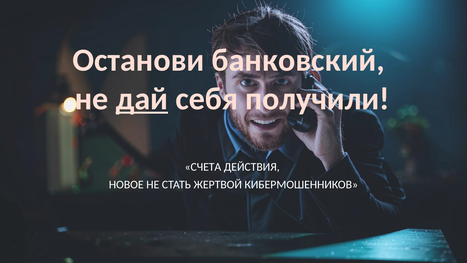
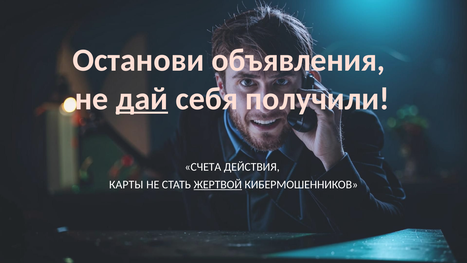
банковский: банковский -> объявления
НОВОЕ: НОВОЕ -> КАРТЫ
ЖЕРТВОЙ underline: none -> present
